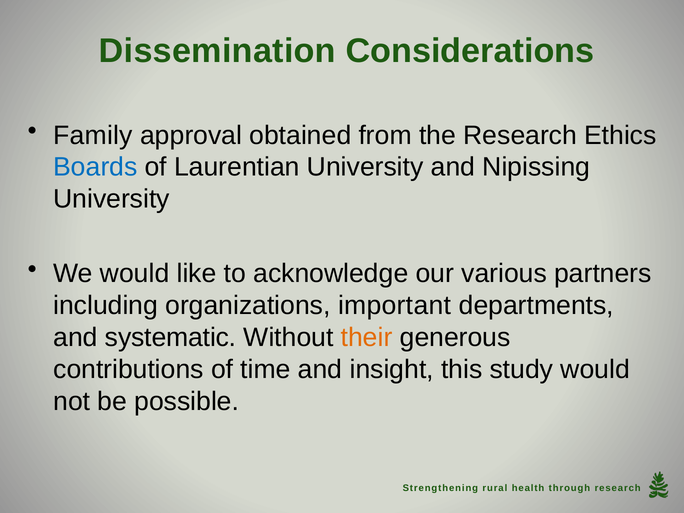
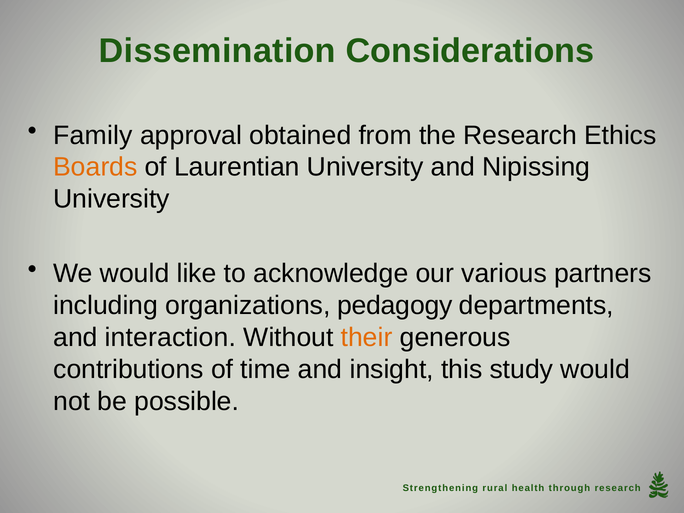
Boards colour: blue -> orange
important: important -> pedagogy
systematic: systematic -> interaction
